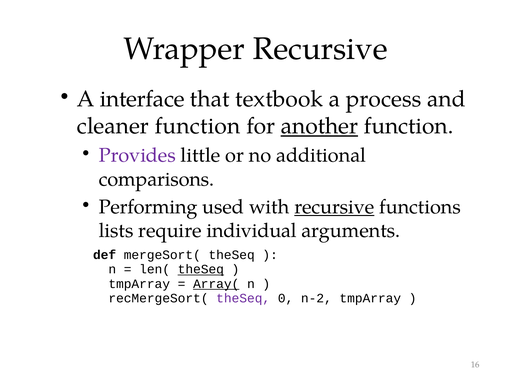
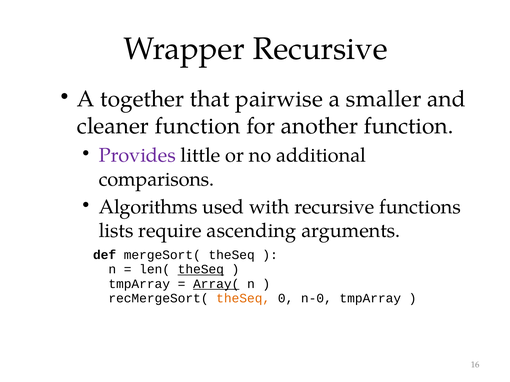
interface: interface -> together
textbook: textbook -> pairwise
process: process -> smaller
another underline: present -> none
Performing: Performing -> Algorithms
recursive at (334, 207) underline: present -> none
individual: individual -> ascending
theSeq at (243, 299) colour: purple -> orange
n-2: n-2 -> n-0
